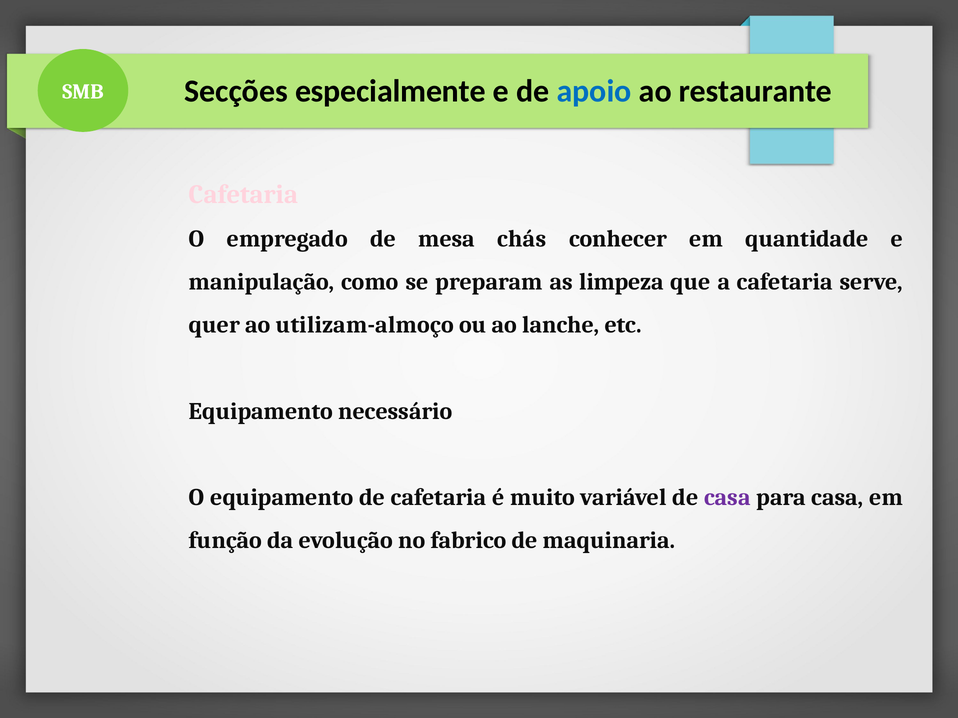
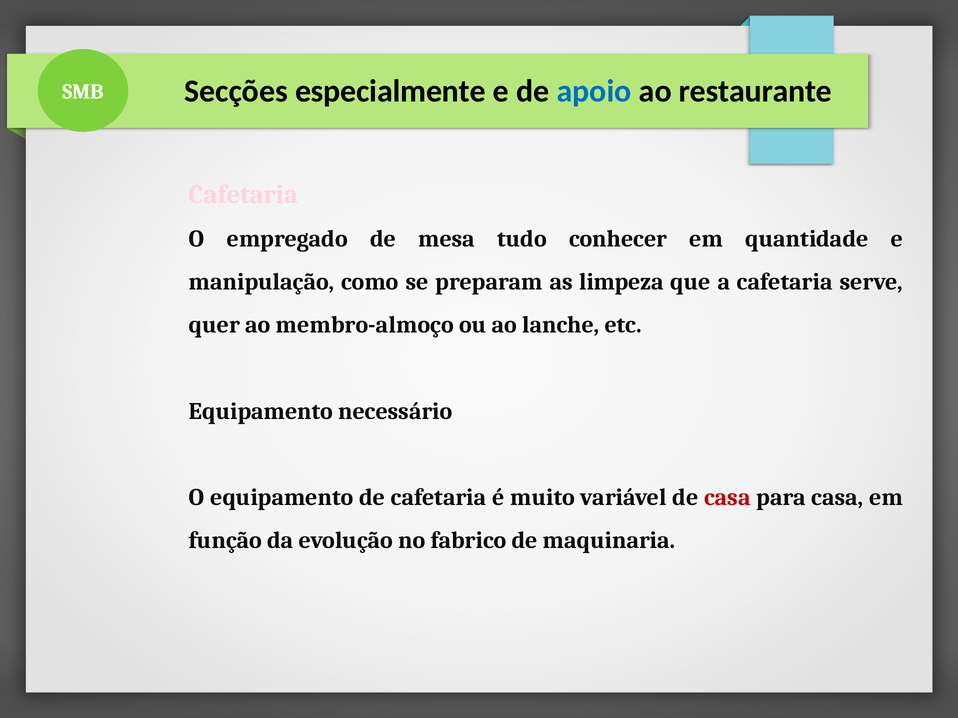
chás: chás -> tudo
utilizam-almoço: utilizam-almoço -> membro-almoço
casa at (727, 498) colour: purple -> red
